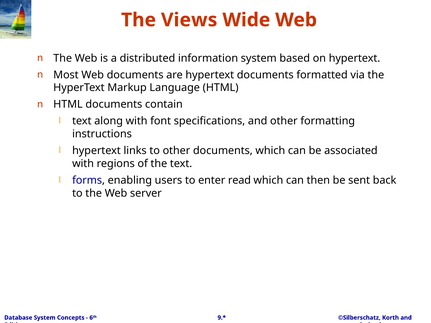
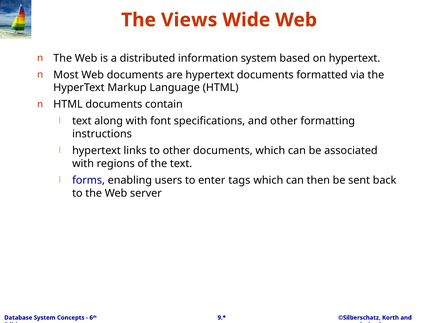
read: read -> tags
